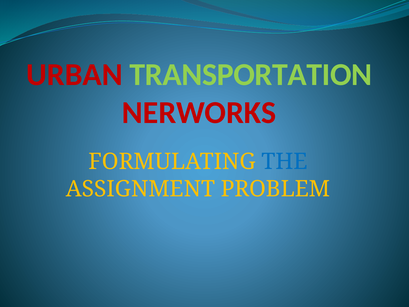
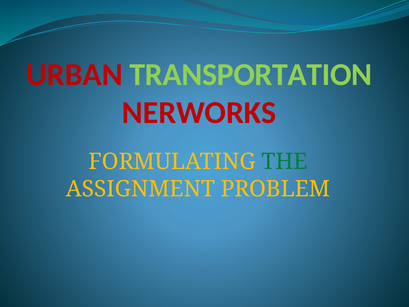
THE colour: blue -> green
